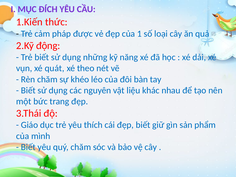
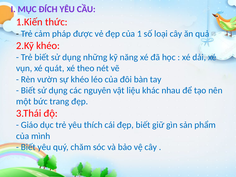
2.Kỹ động: động -> khéo
Rèn chăm: chăm -> vườn
